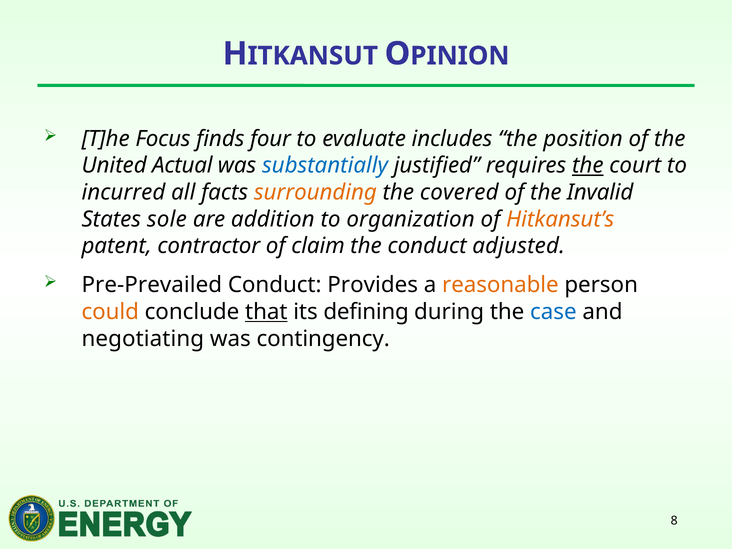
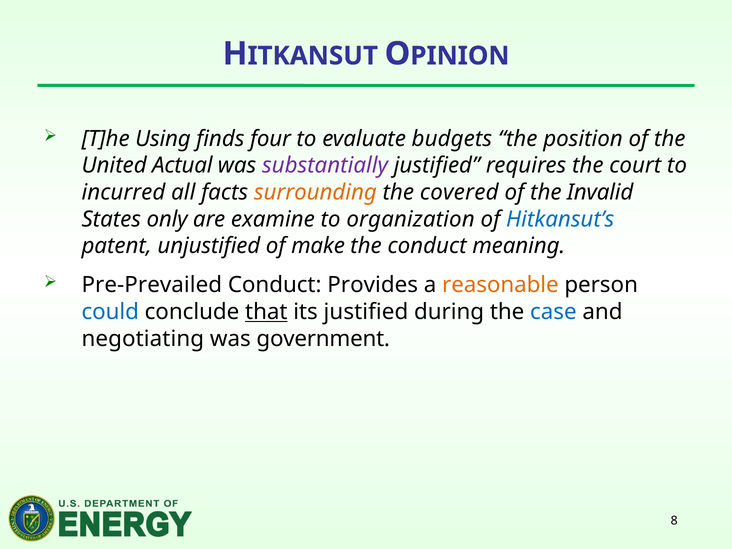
Focus: Focus -> Using
includes: includes -> budgets
substantially colour: blue -> purple
the at (588, 166) underline: present -> none
sole: sole -> only
addition: addition -> examine
Hitkansut’s colour: orange -> blue
contractor: contractor -> unjustified
claim: claim -> make
adjusted: adjusted -> meaning
could colour: orange -> blue
its defining: defining -> justified
contingency: contingency -> government
